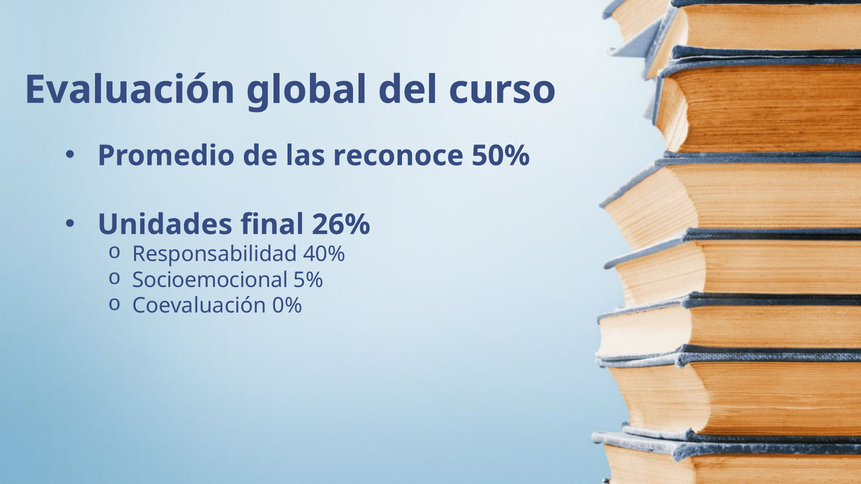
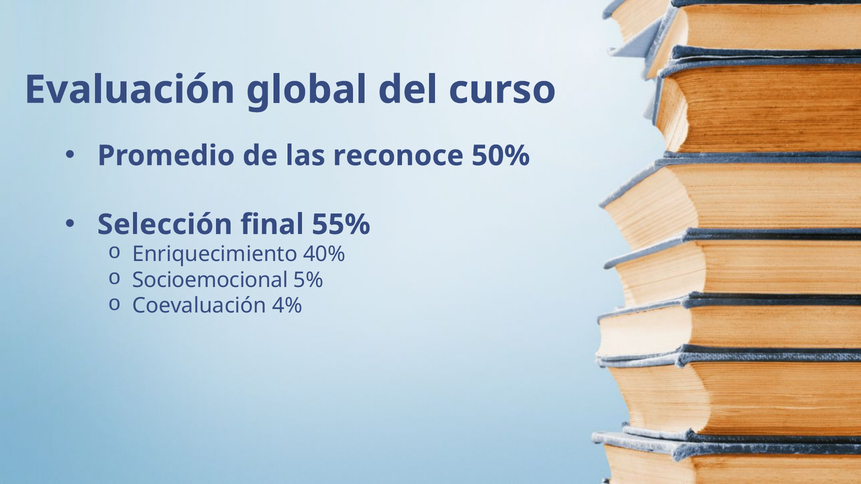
Unidades: Unidades -> Selección
26%: 26% -> 55%
Responsabilidad: Responsabilidad -> Enriquecimiento
0%: 0% -> 4%
